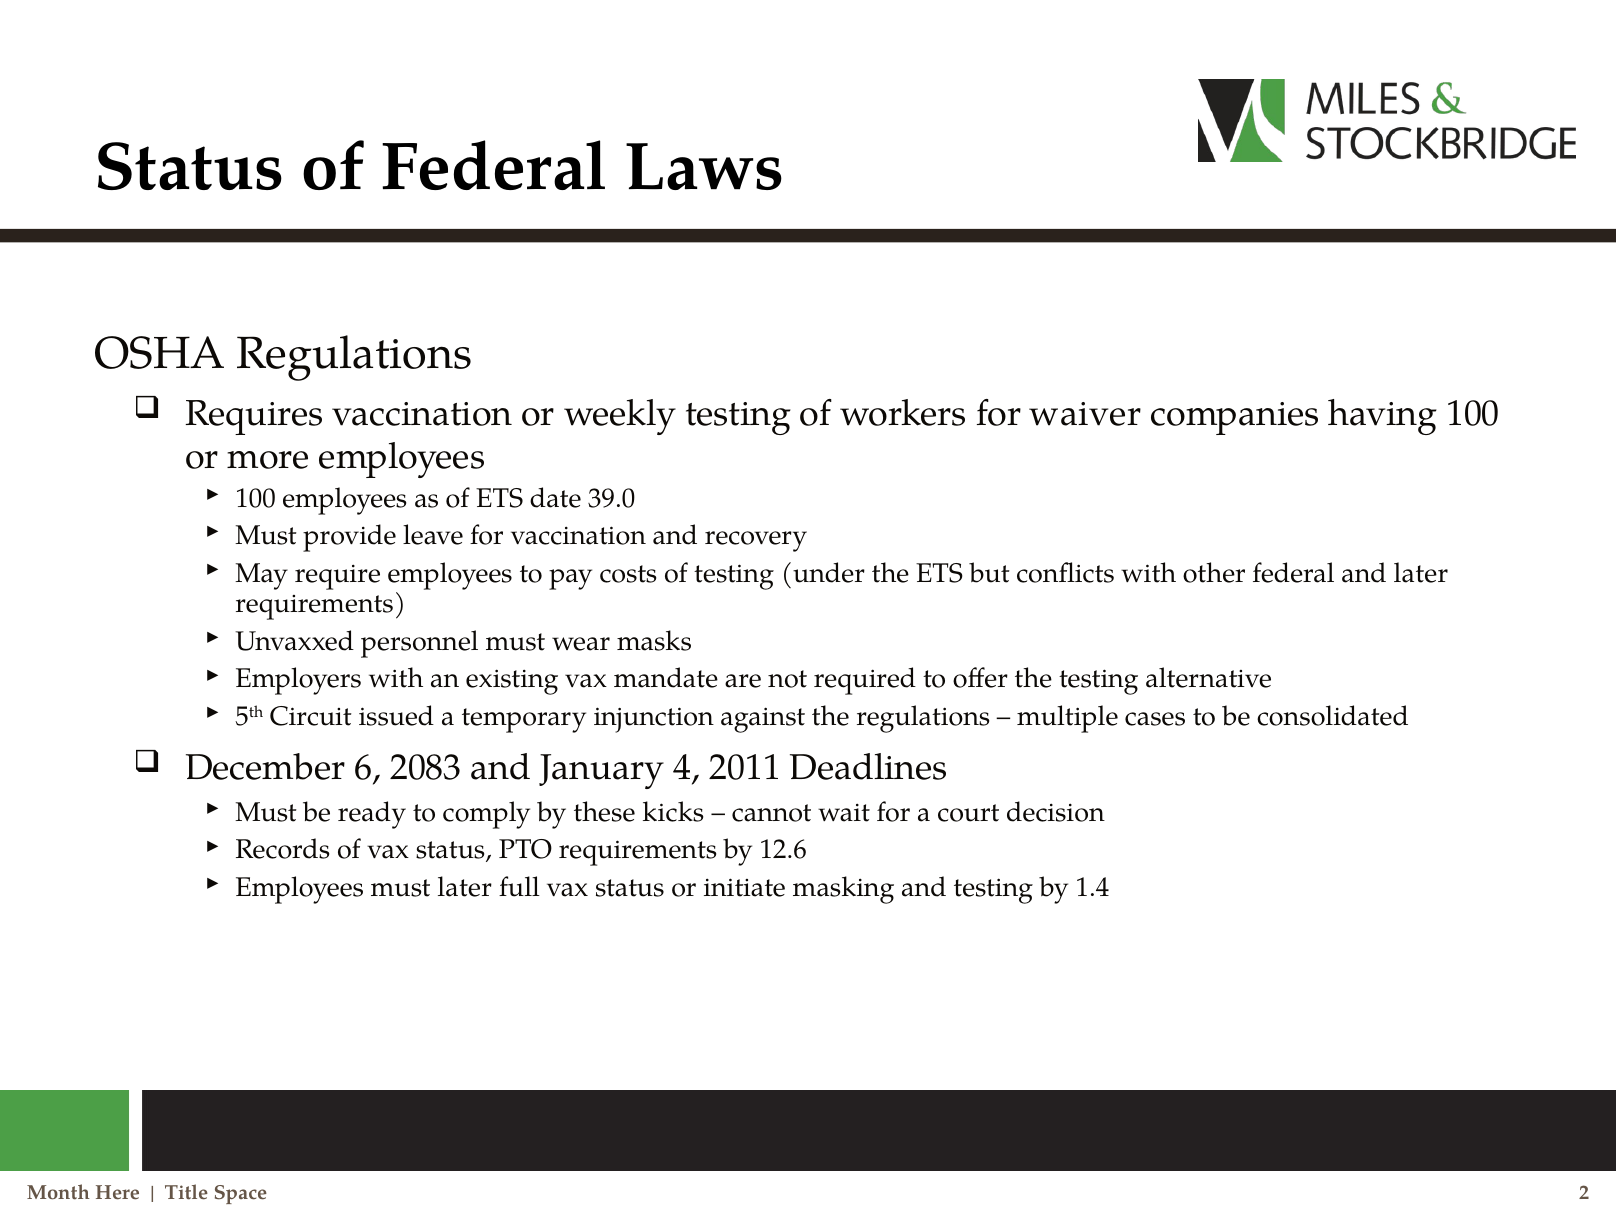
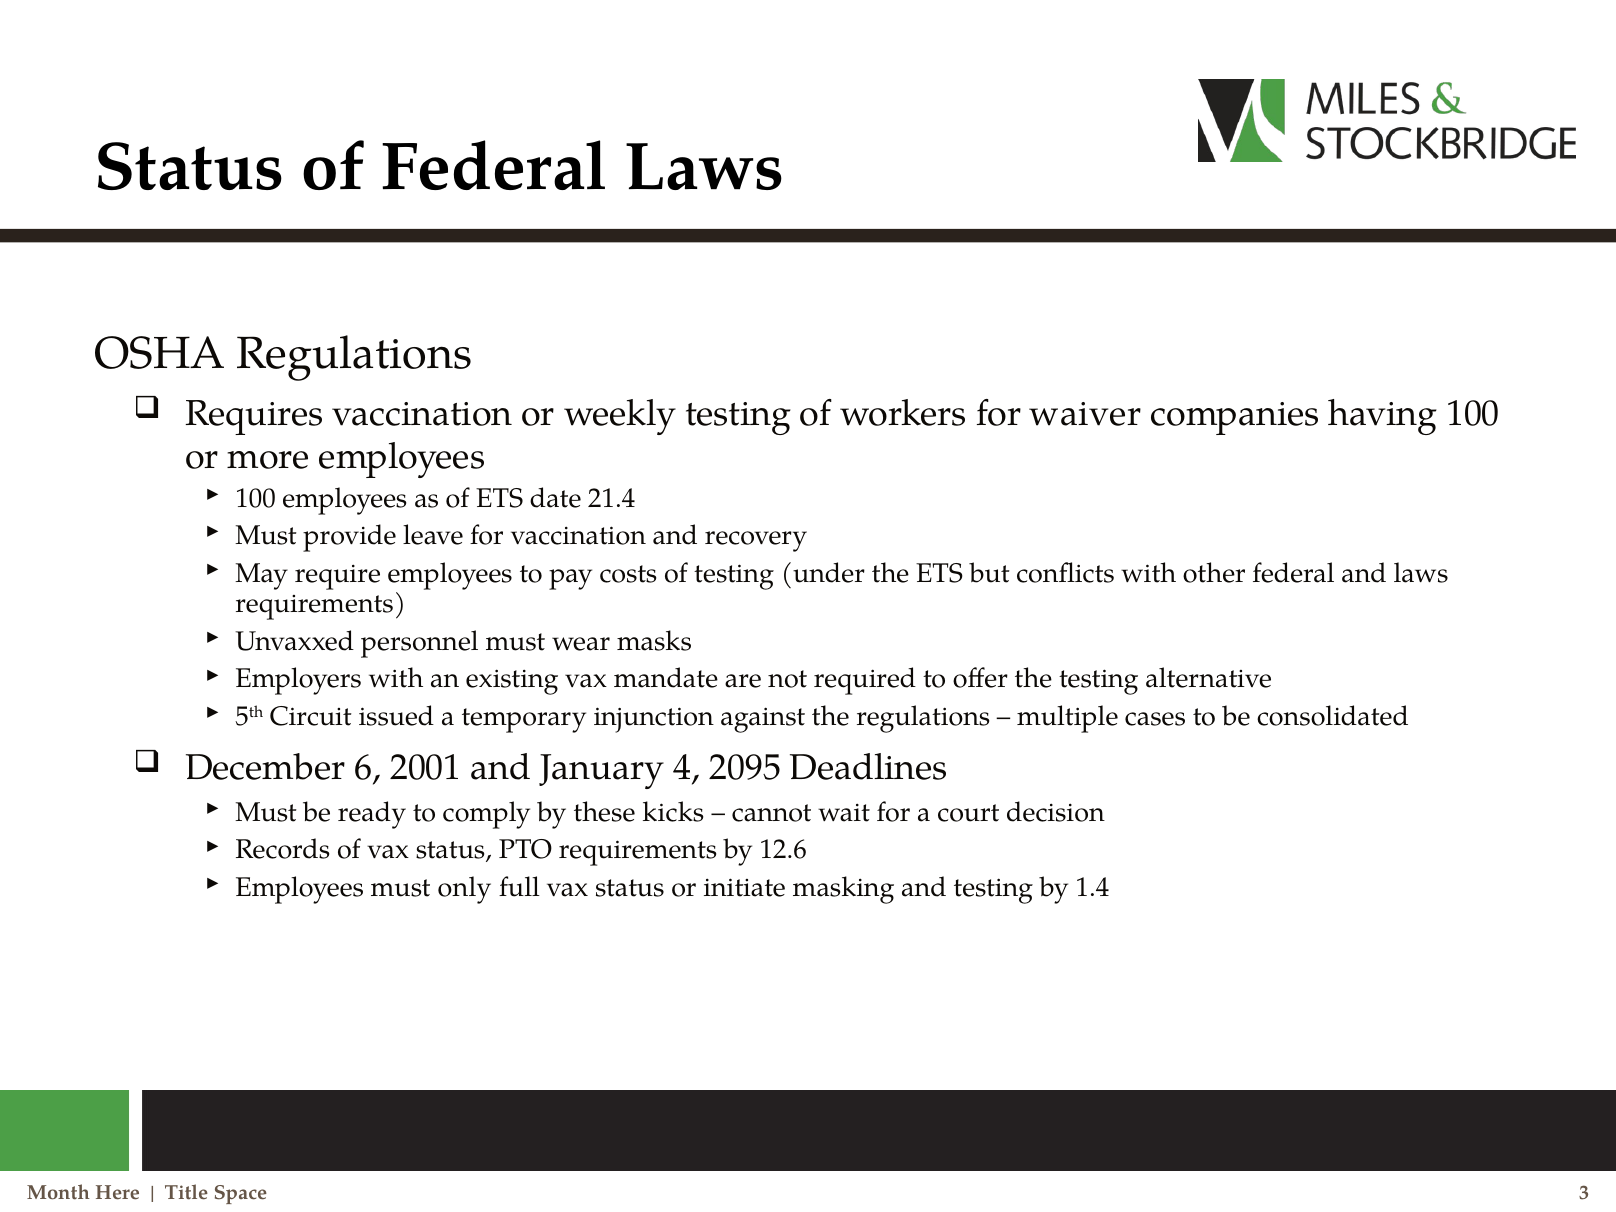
39.0: 39.0 -> 21.4
and later: later -> laws
2083: 2083 -> 2001
2011: 2011 -> 2095
must later: later -> only
2: 2 -> 3
